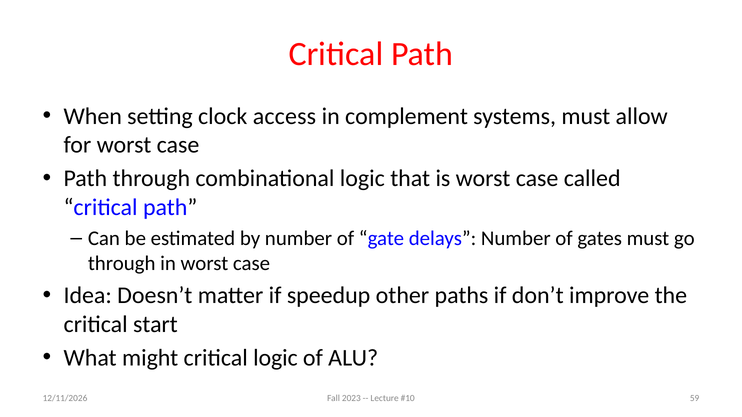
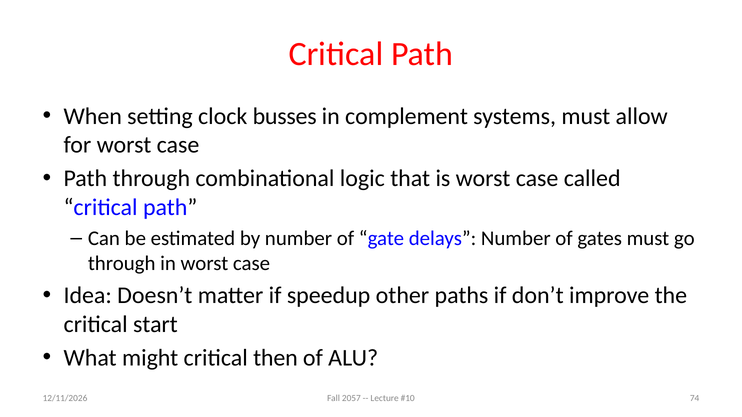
access: access -> busses
critical logic: logic -> then
59: 59 -> 74
2023: 2023 -> 2057
